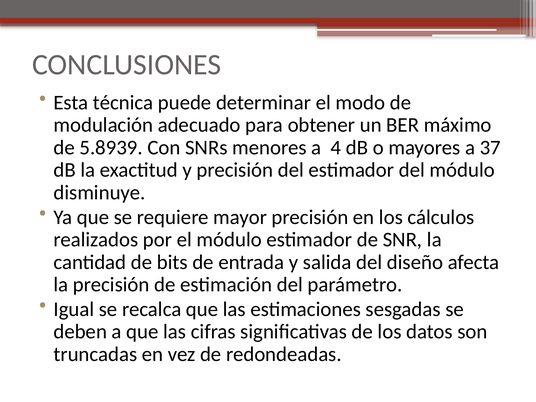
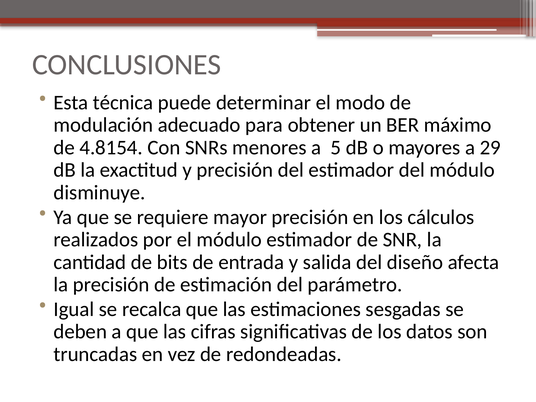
5.8939: 5.8939 -> 4.8154
4: 4 -> 5
37: 37 -> 29
